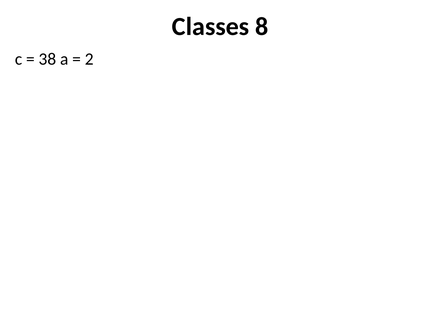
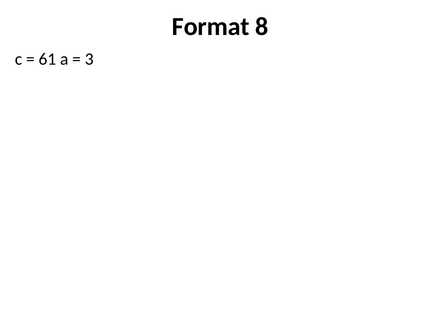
Classes: Classes -> Format
38: 38 -> 61
2: 2 -> 3
